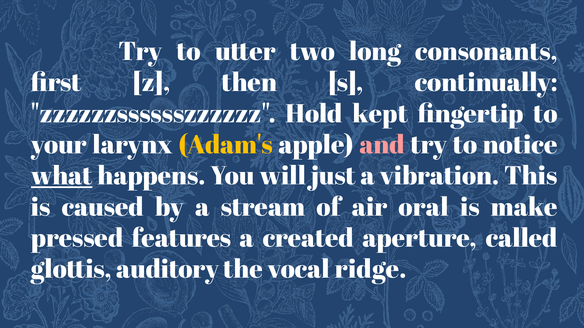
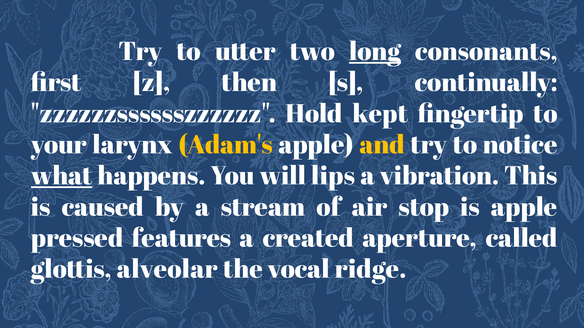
long underline: none -> present
and colour: pink -> yellow
just: just -> lips
oral: oral -> stop
is make: make -> apple
auditory: auditory -> alveolar
